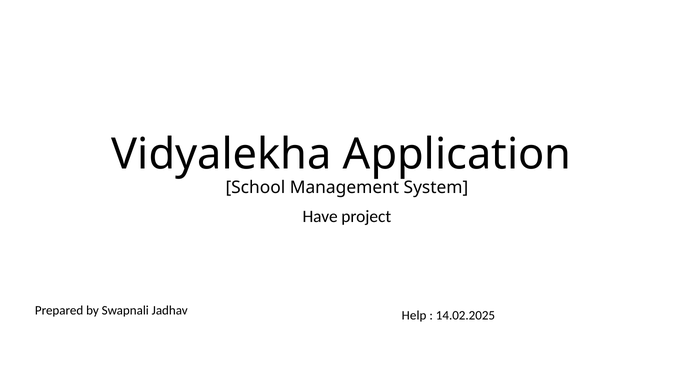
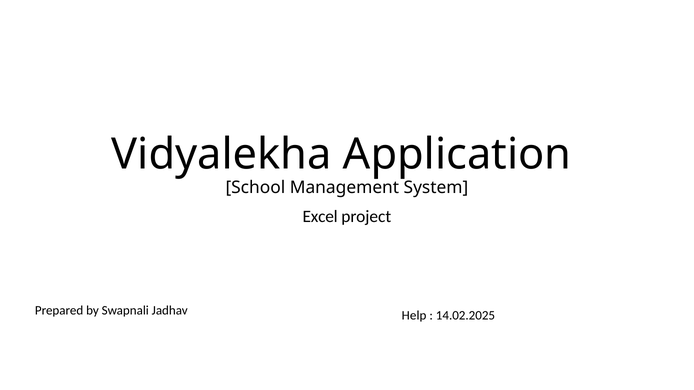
Have: Have -> Excel
